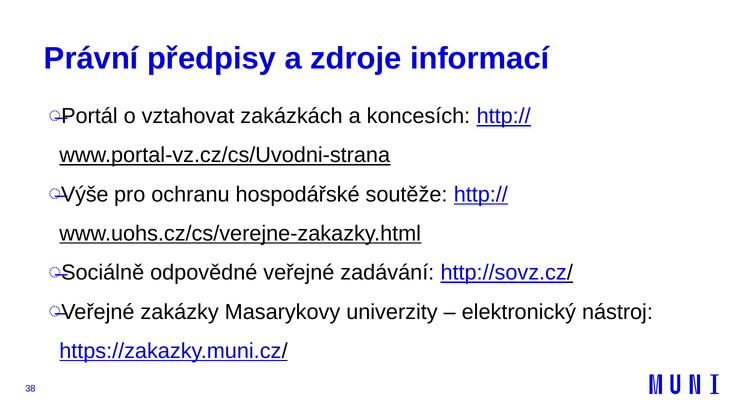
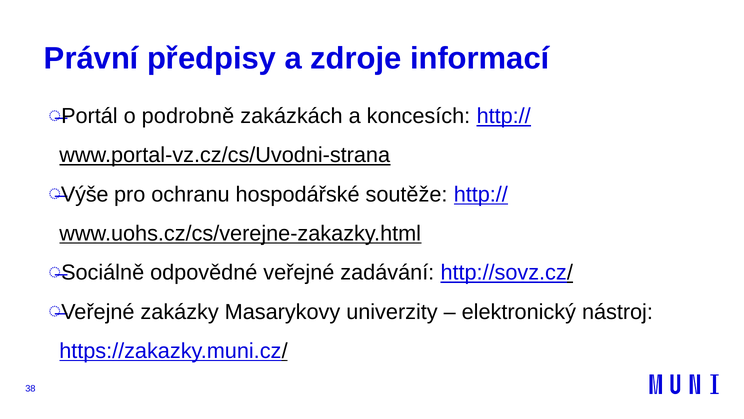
vztahovat: vztahovat -> podrobně
